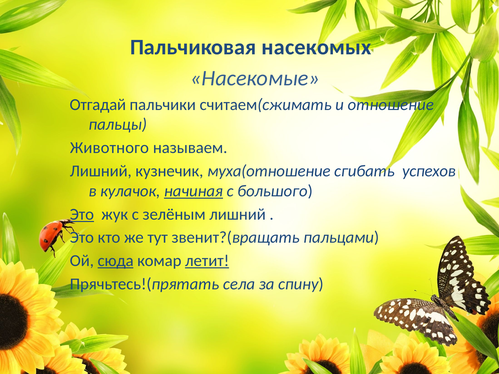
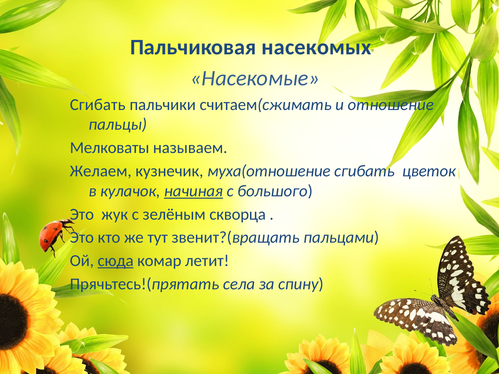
Отгадай at (98, 105): Отгадай -> Сгибать
Животного: Животного -> Мелковаты
Лишний at (101, 171): Лишний -> Желаем
успехов: успехов -> цветок
Это at (82, 214) underline: present -> none
зелёным лишний: лишний -> скворца
летит underline: present -> none
